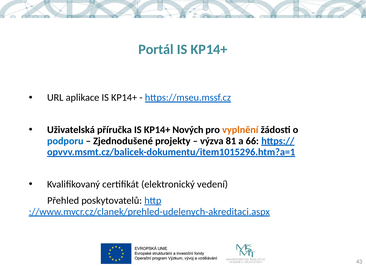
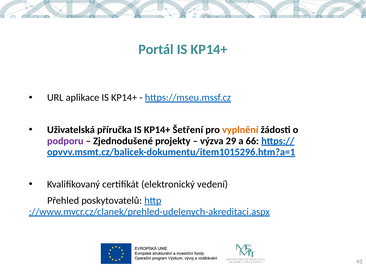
Nových: Nových -> Šetření
podporu colour: blue -> purple
81: 81 -> 29
